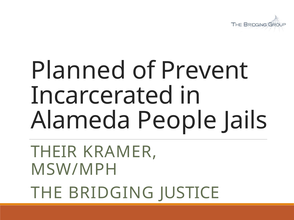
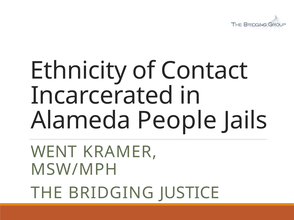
Planned: Planned -> Ethnicity
Prevent: Prevent -> Contact
THEIR: THEIR -> WENT
